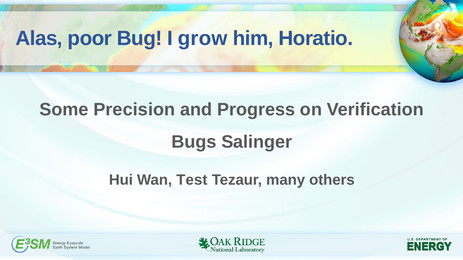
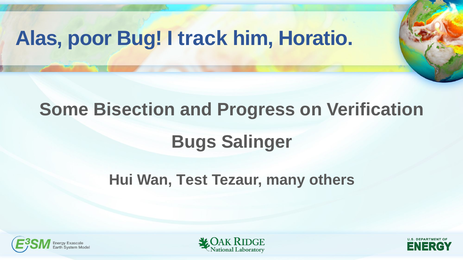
grow: grow -> track
Precision: Precision -> Bisection
